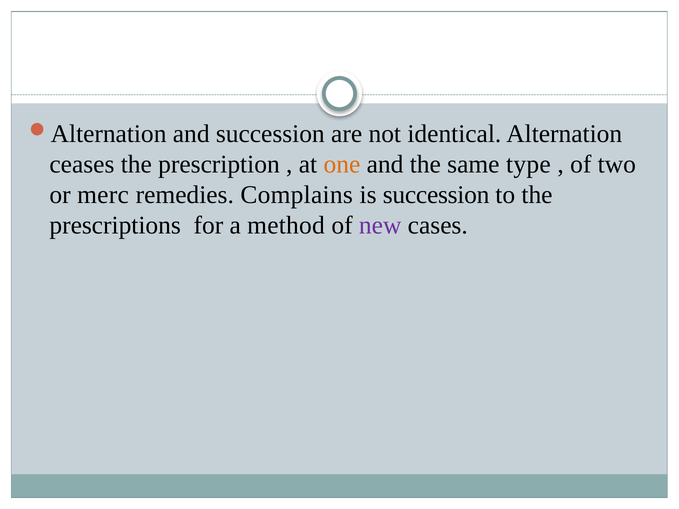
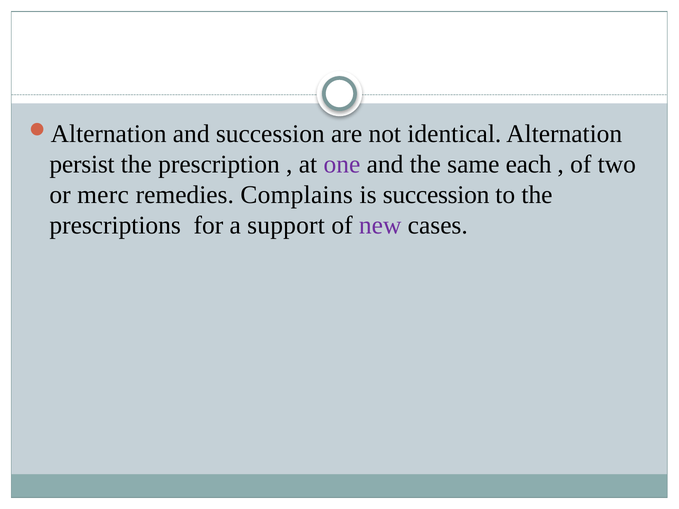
ceases: ceases -> persist
one colour: orange -> purple
type: type -> each
method: method -> support
